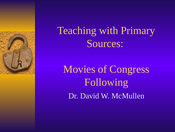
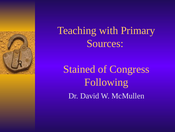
Movies: Movies -> Stained
